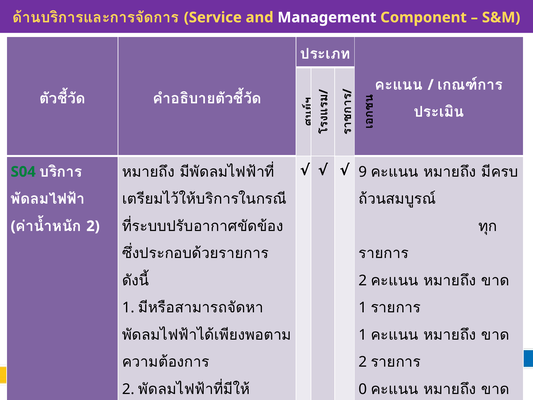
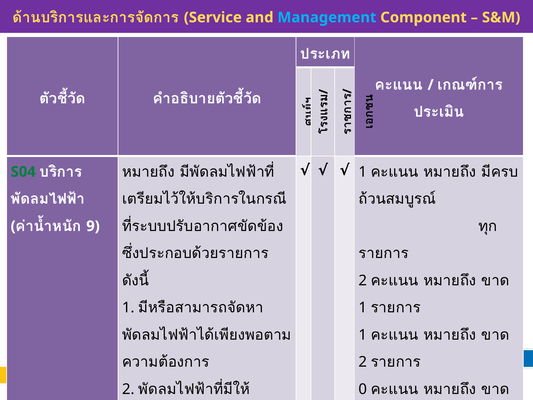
Management colour: white -> light blue
9 at (363, 172): 9 -> 1
2 at (93, 226): 2 -> 9
